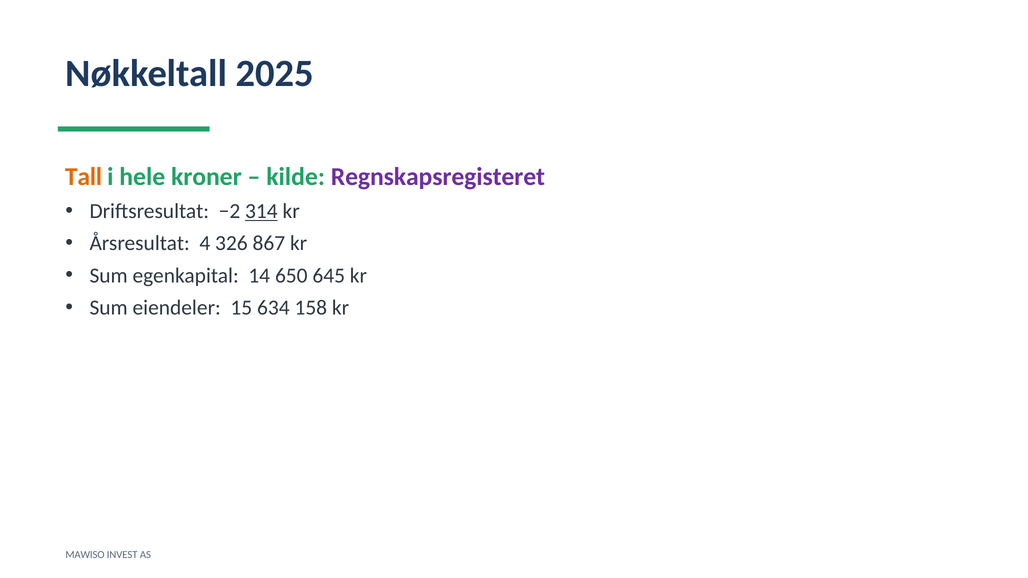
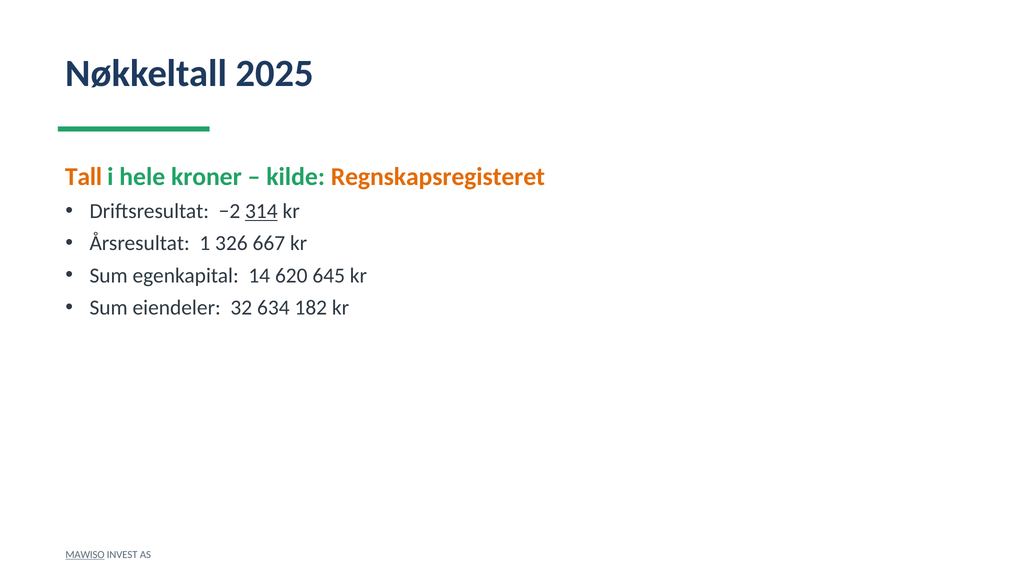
Regnskapsregisteret colour: purple -> orange
4: 4 -> 1
867: 867 -> 667
650: 650 -> 620
15: 15 -> 32
158: 158 -> 182
MAWISO underline: none -> present
